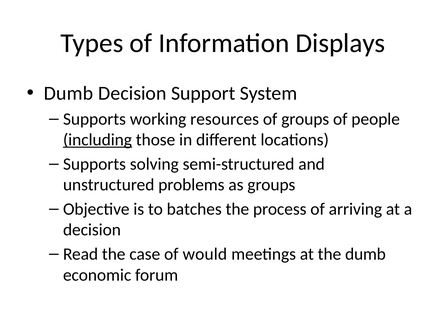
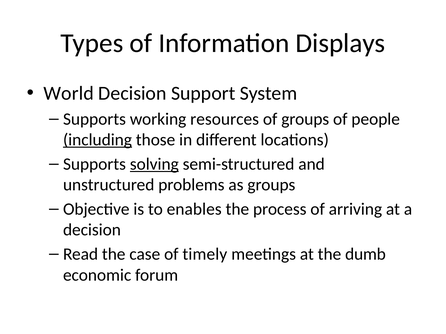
Dumb at (69, 94): Dumb -> World
solving underline: none -> present
batches: batches -> enables
would: would -> timely
